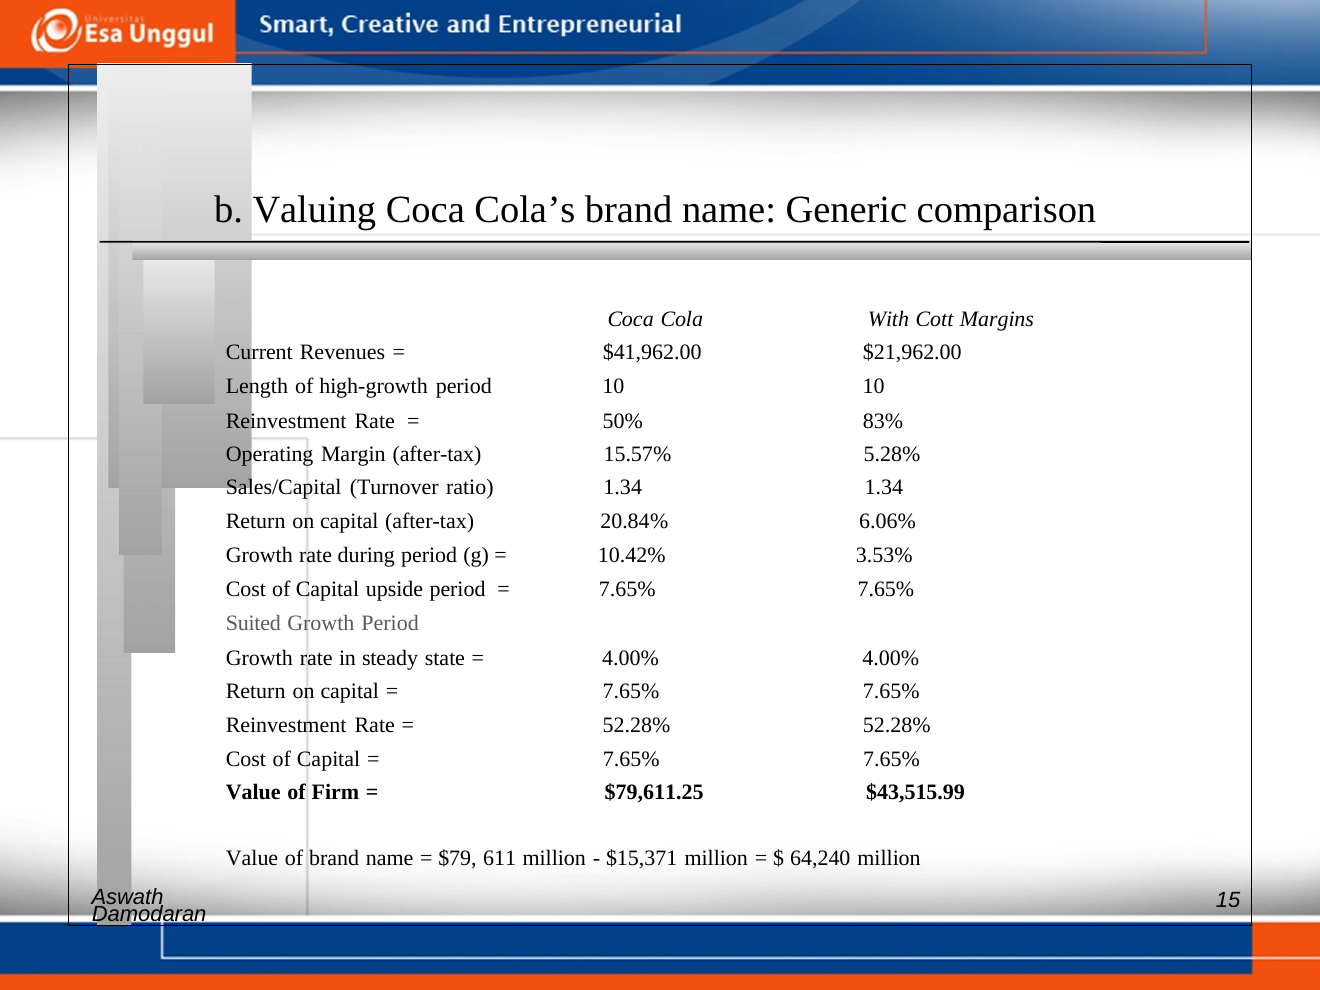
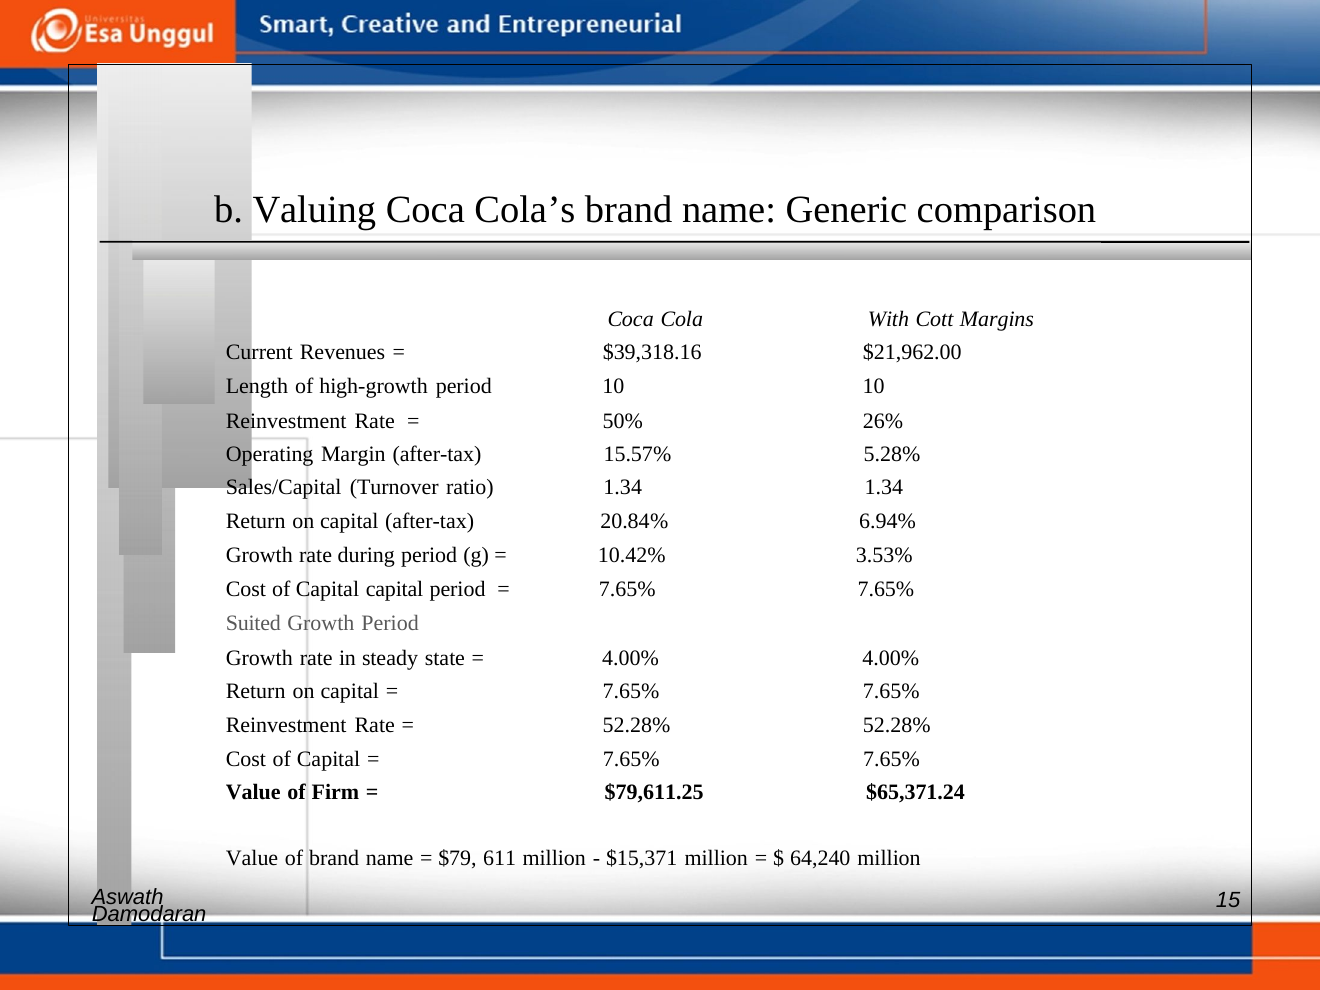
$41,962.00: $41,962.00 -> $39,318.16
83%: 83% -> 26%
6.06%: 6.06% -> 6.94%
Capital upside: upside -> capital
$43,515.99: $43,515.99 -> $65,371.24
